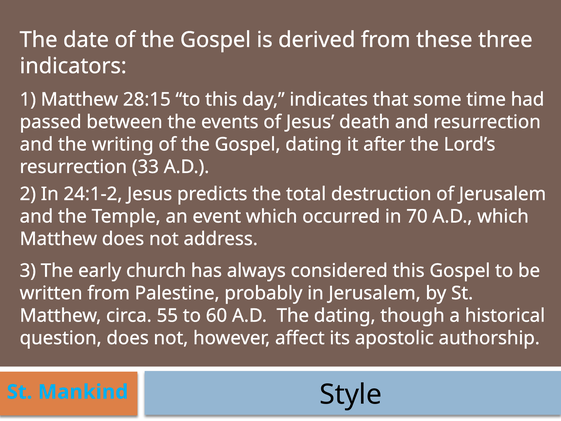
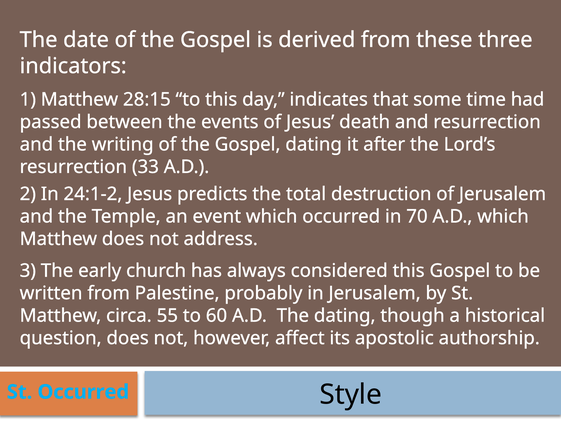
St Mankind: Mankind -> Occurred
